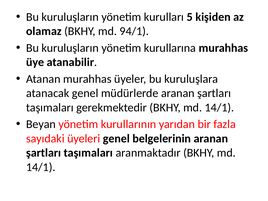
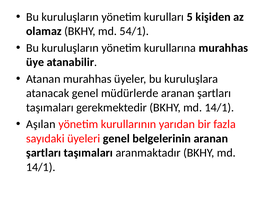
94/1: 94/1 -> 54/1
Beyan: Beyan -> Aşılan
